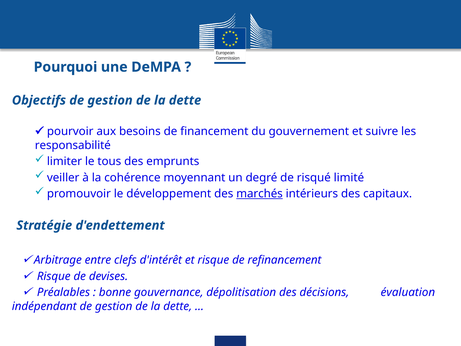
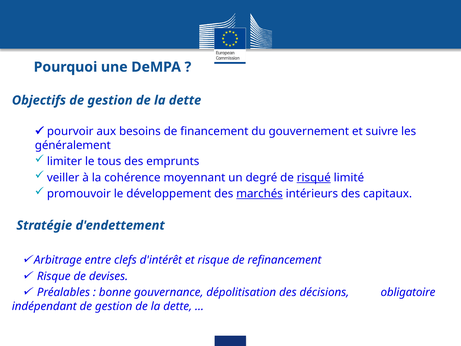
responsabilité: responsabilité -> généralement
risqué underline: none -> present
évaluation: évaluation -> obligatoire
